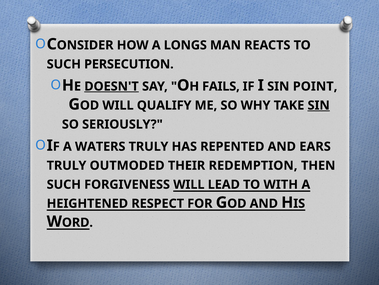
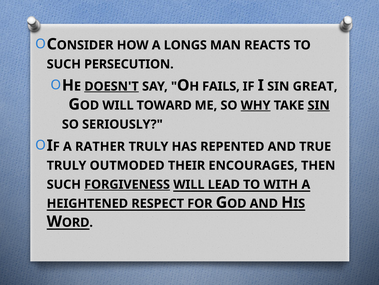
POINT: POINT -> GREAT
QUALIFY: QUALIFY -> TOWARD
WHY underline: none -> present
WATERS: WATERS -> RATHER
EARS: EARS -> TRUE
REDEMPTION: REDEMPTION -> ENCOURAGES
FORGIVENESS underline: none -> present
